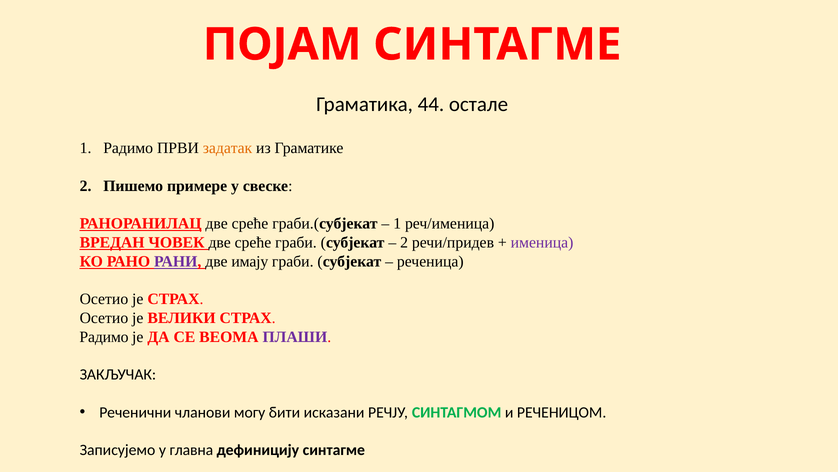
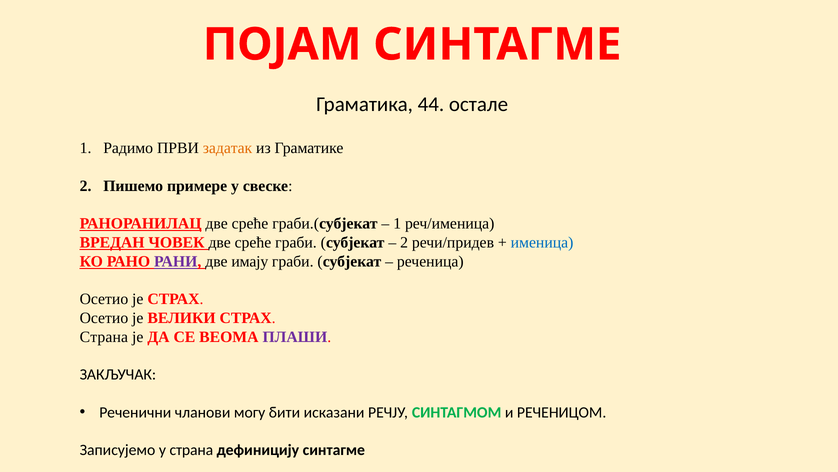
именица colour: purple -> blue
Радимо at (104, 337): Радимо -> Страна
у главна: главна -> страна
